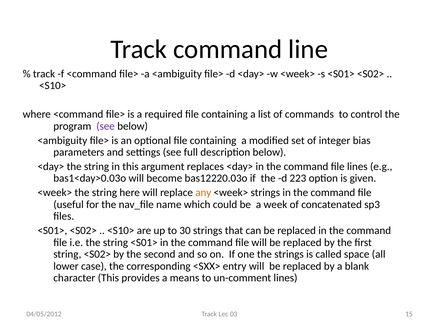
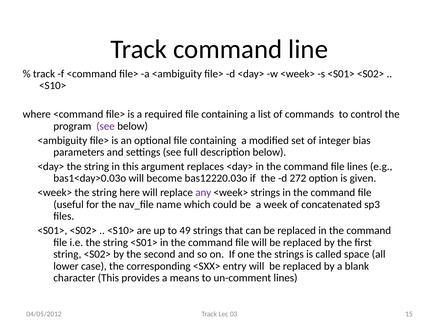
223: 223 -> 272
any colour: orange -> purple
30: 30 -> 49
